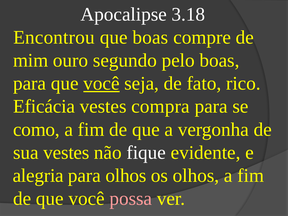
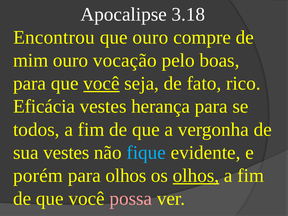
que boas: boas -> ouro
segundo: segundo -> vocação
compra: compra -> herança
como: como -> todos
fique colour: white -> light blue
alegria: alegria -> porém
olhos at (196, 176) underline: none -> present
